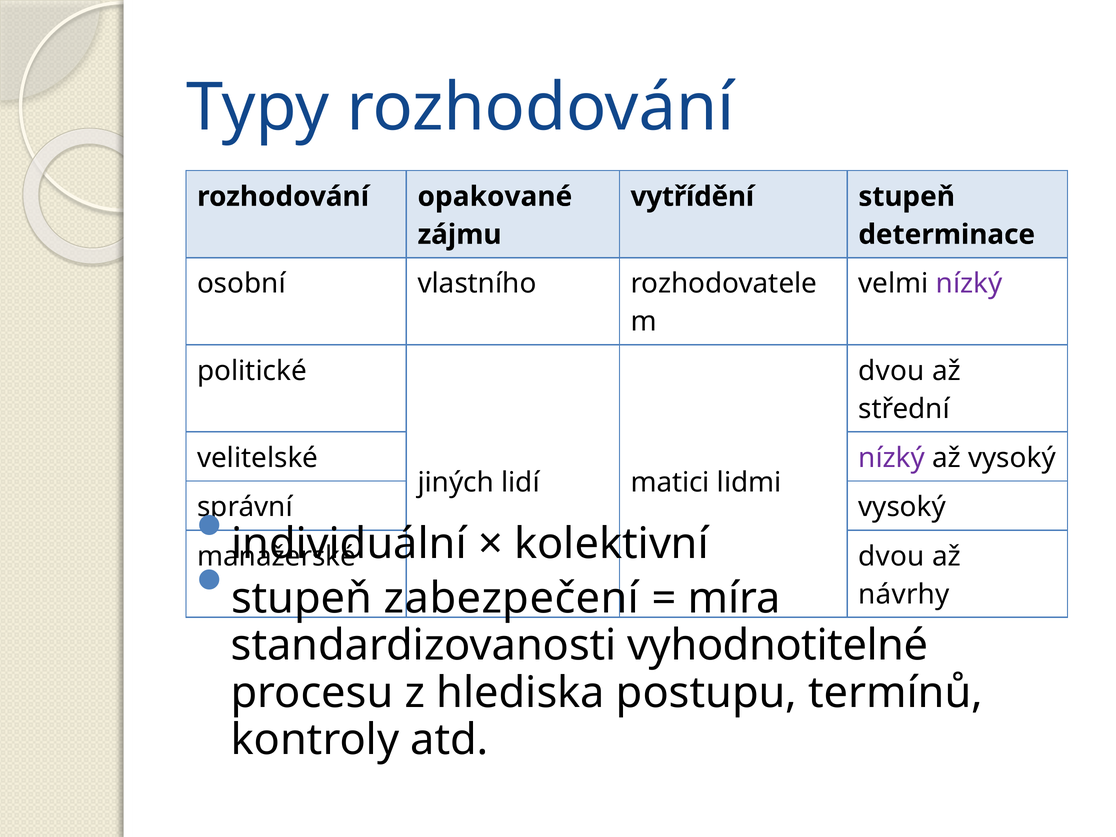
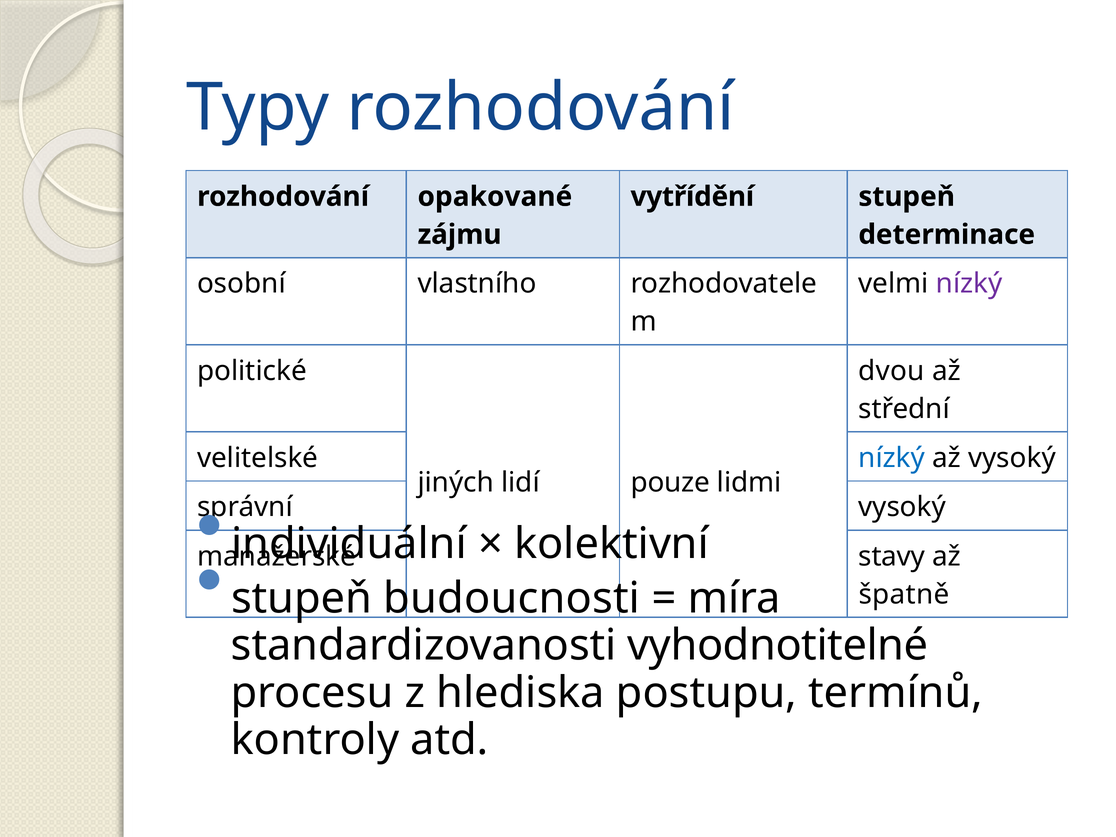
nízký at (892, 458) colour: purple -> blue
matici: matici -> pouze
dvou at (892, 556): dvou -> stavy
zabezpečení: zabezpečení -> budoucnosti
návrhy: návrhy -> špatně
